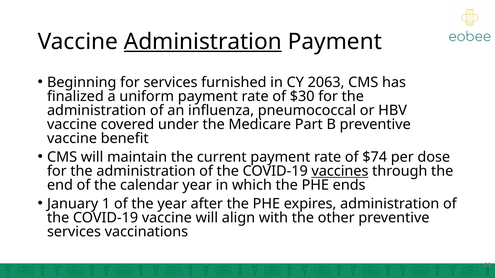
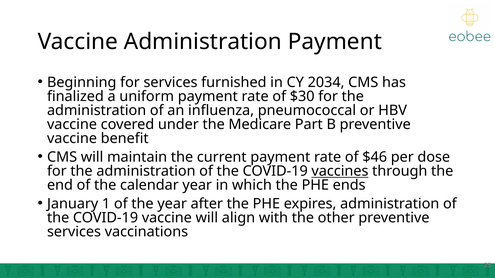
Administration at (203, 42) underline: present -> none
2063: 2063 -> 2034
$74: $74 -> $46
